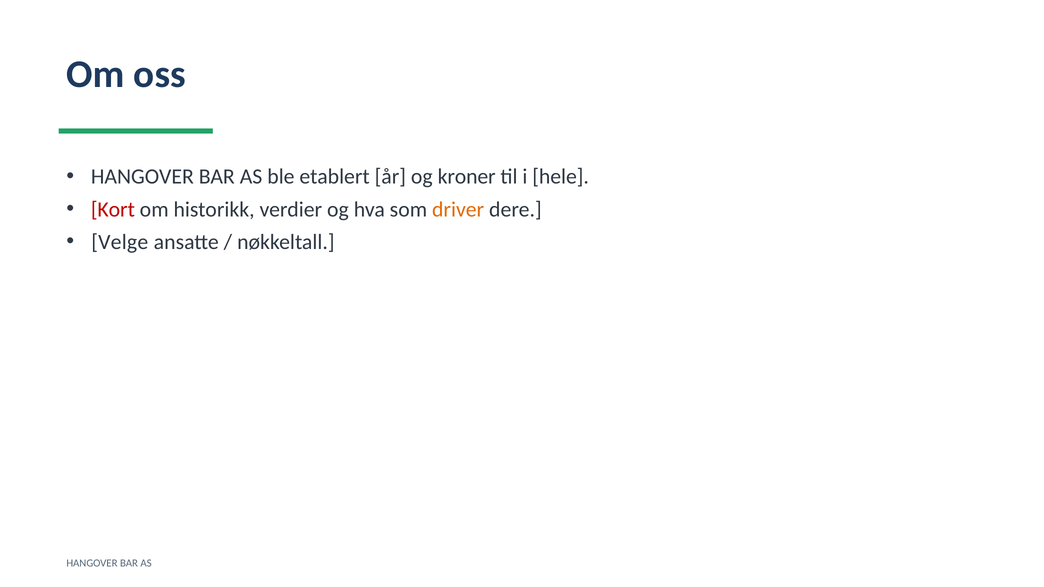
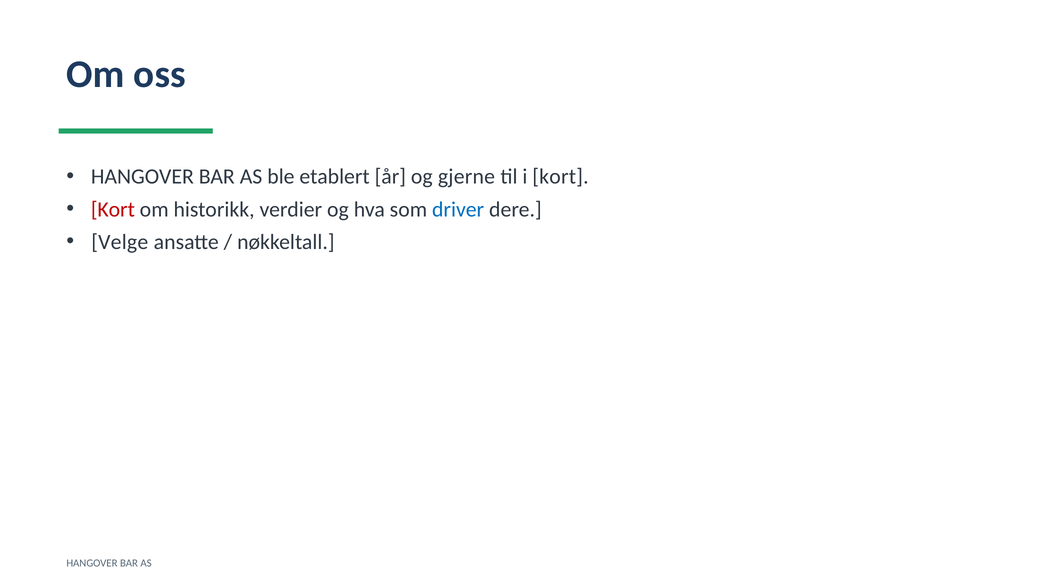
kroner: kroner -> gjerne
i hele: hele -> kort
driver colour: orange -> blue
